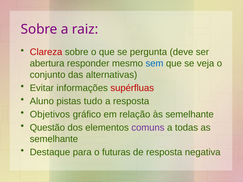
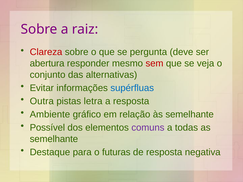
sem colour: blue -> red
supérfluas colour: red -> blue
Aluno: Aluno -> Outra
tudo: tudo -> letra
Objetivos: Objetivos -> Ambiente
Questão: Questão -> Possível
